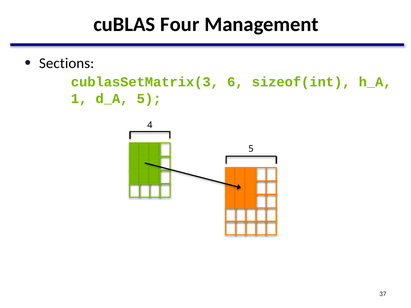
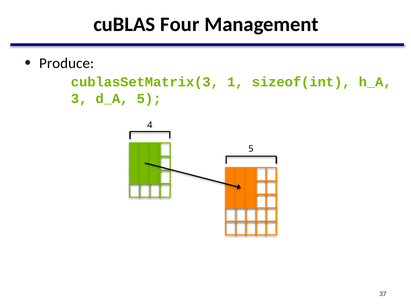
Sections: Sections -> Produce
6: 6 -> 1
1: 1 -> 3
